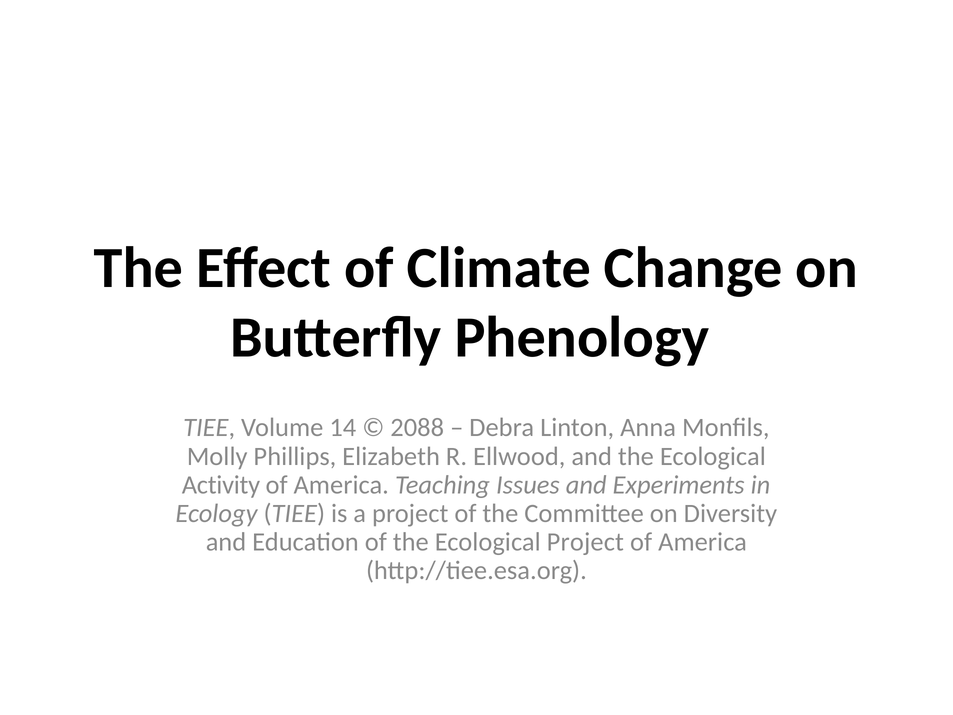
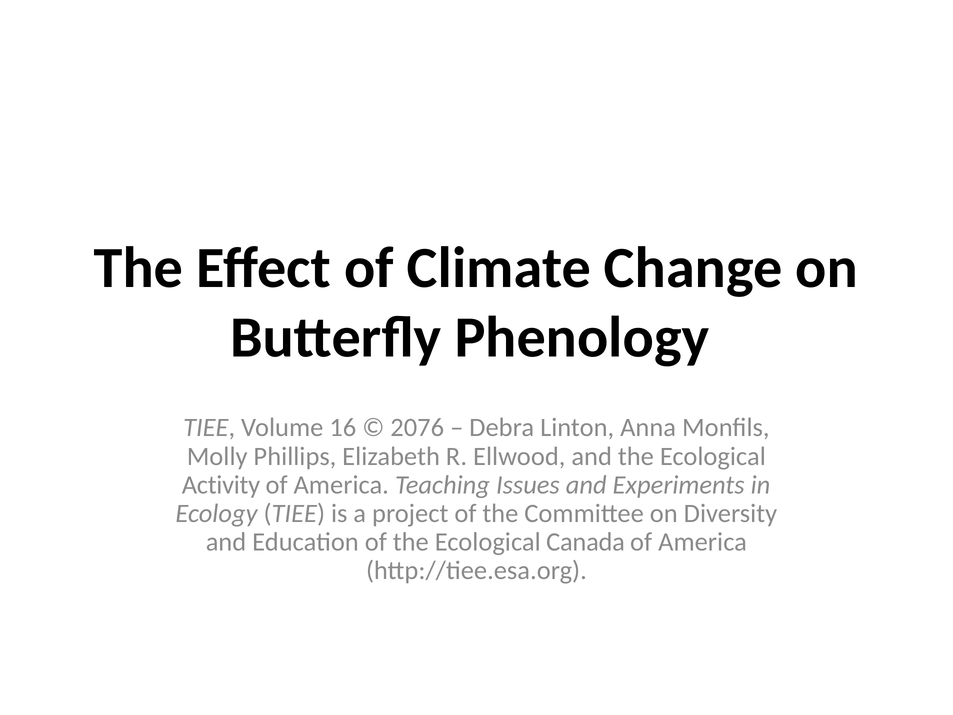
14: 14 -> 16
2088: 2088 -> 2076
Ecological Project: Project -> Canada
